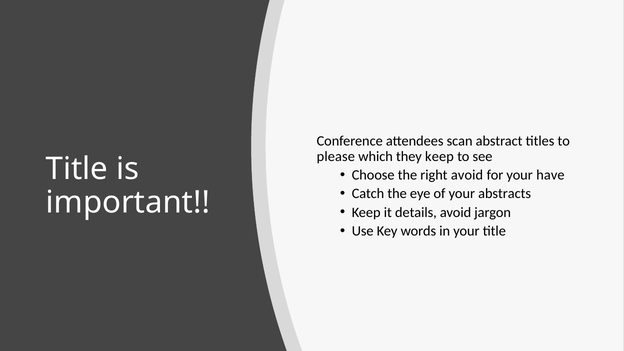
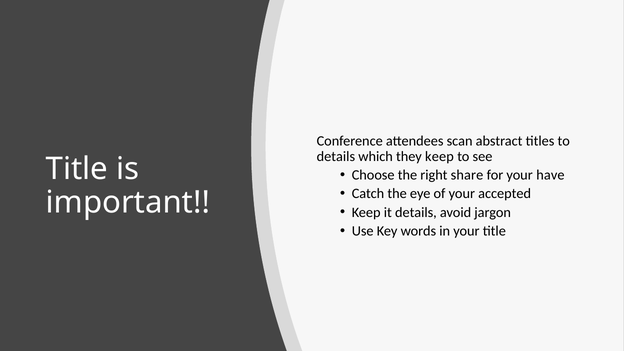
please at (336, 156): please -> details
right avoid: avoid -> share
abstracts: abstracts -> accepted
